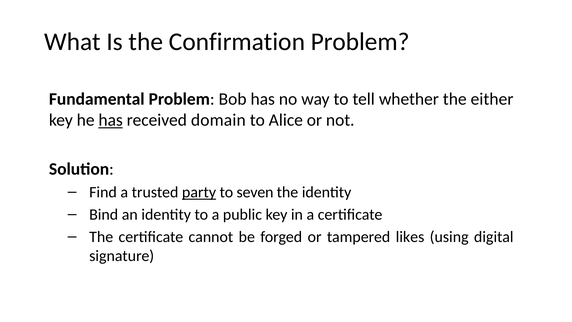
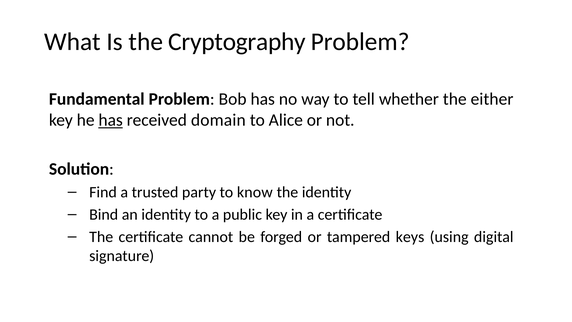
Confirmation: Confirmation -> Cryptography
party underline: present -> none
seven: seven -> know
likes: likes -> keys
